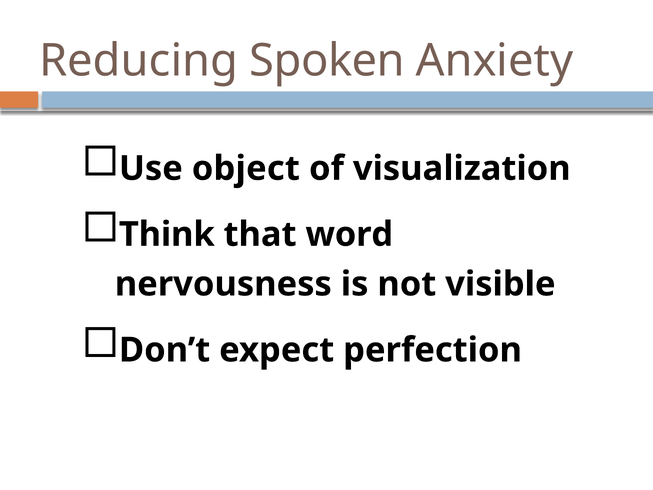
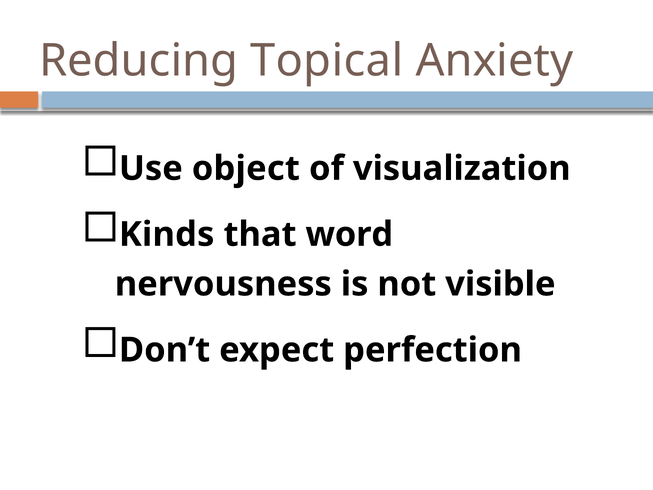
Spoken: Spoken -> Topical
Think: Think -> Kinds
